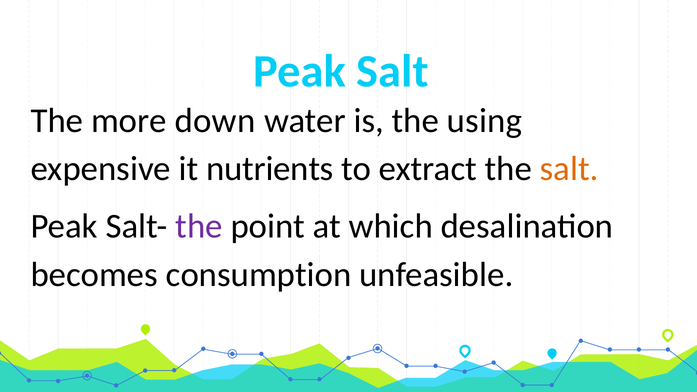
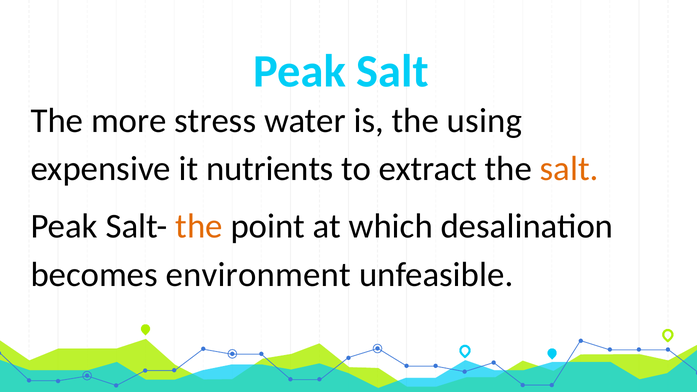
down: down -> stress
the at (199, 227) colour: purple -> orange
consumption: consumption -> environment
